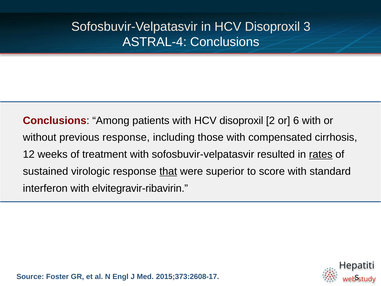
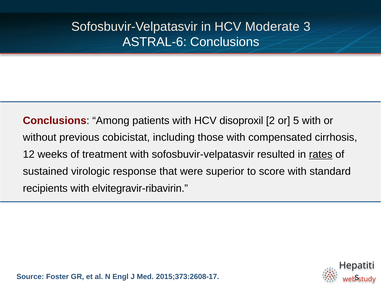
in HCV Disoproxil: Disoproxil -> Moderate
ASTRAL-4: ASTRAL-4 -> ASTRAL-6
6: 6 -> 5
previous response: response -> cobicistat
that underline: present -> none
interferon: interferon -> recipients
